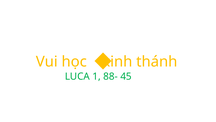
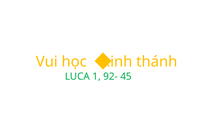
88-: 88- -> 92-
